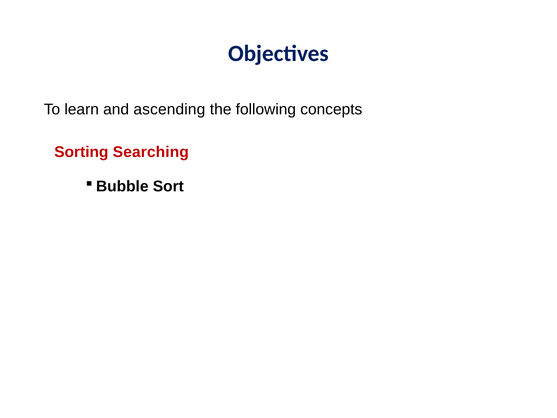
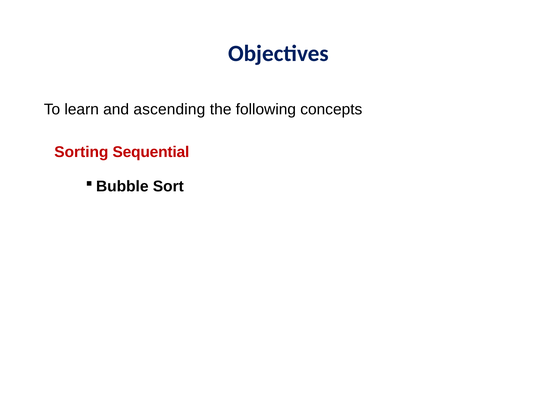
Searching: Searching -> Sequential
